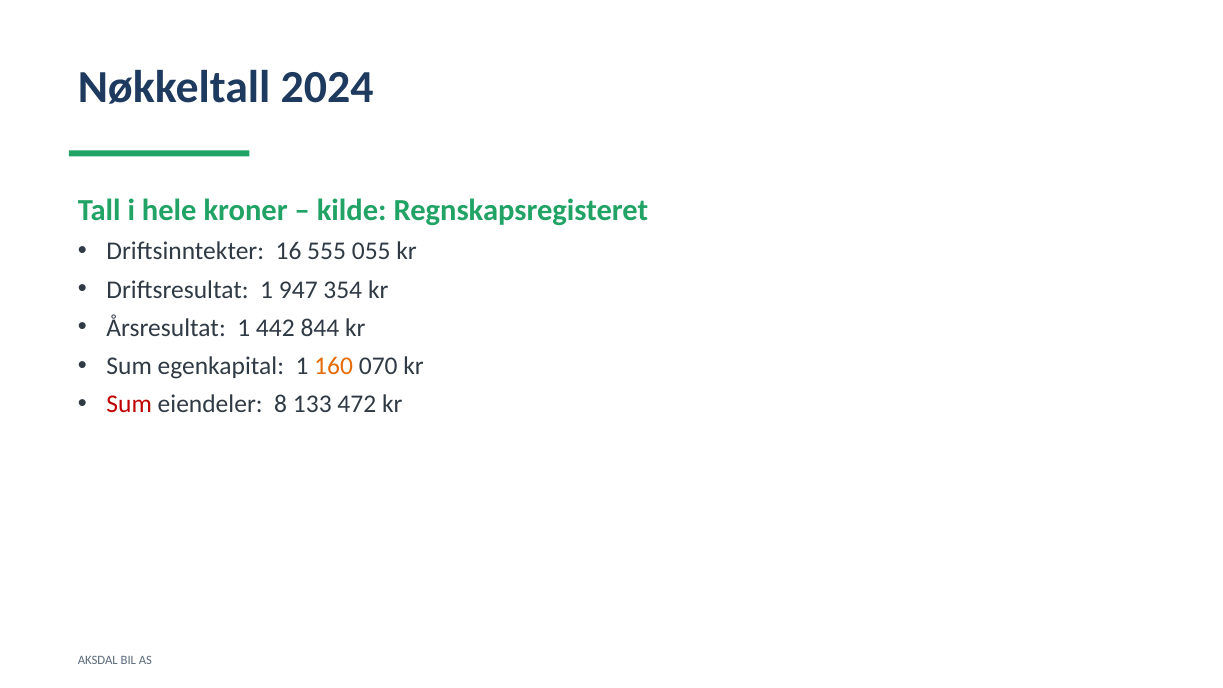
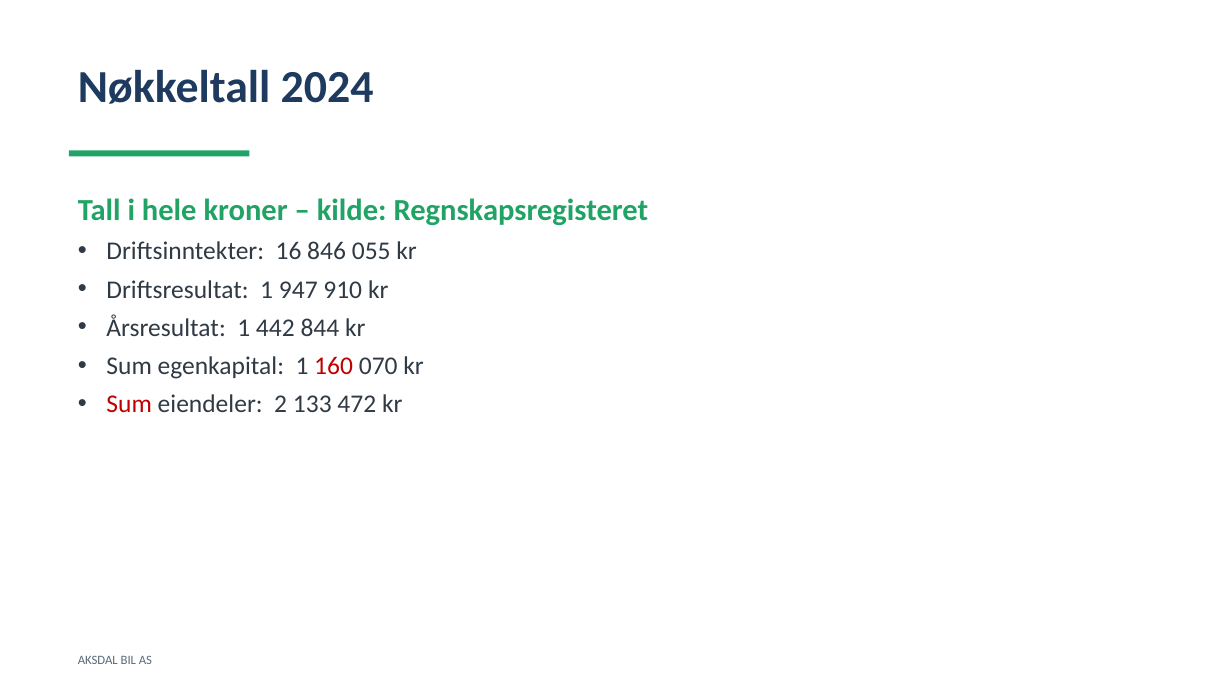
555: 555 -> 846
354: 354 -> 910
160 colour: orange -> red
8: 8 -> 2
